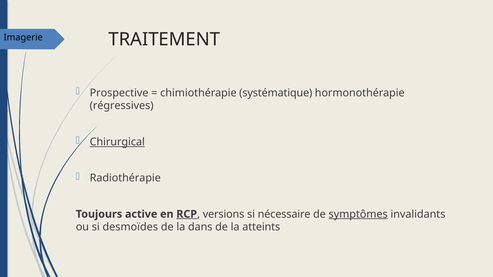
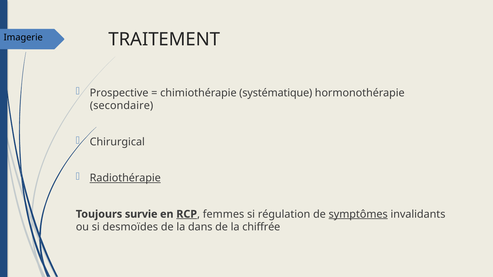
régressives: régressives -> secondaire
Chirurgical underline: present -> none
Radiothérapie underline: none -> present
active: active -> survie
versions: versions -> femmes
nécessaire: nécessaire -> régulation
atteints: atteints -> chiffrée
